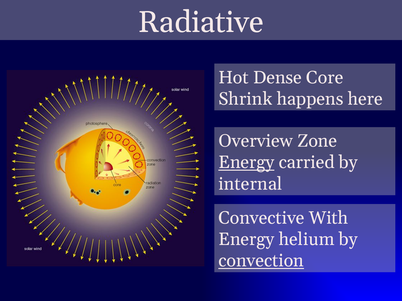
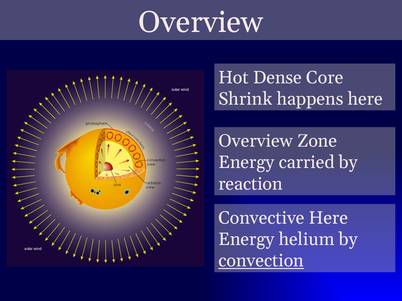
Radiative at (201, 22): Radiative -> Overview
Energy at (246, 163) underline: present -> none
internal: internal -> reaction
Convective With: With -> Here
